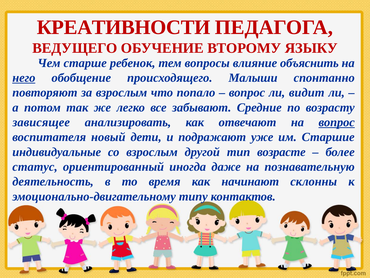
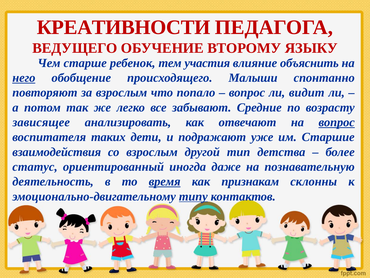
вопросы: вопросы -> участия
новый: новый -> таких
индивидуальные: индивидуальные -> взаимодействия
возрасте: возрасте -> детства
время underline: none -> present
начинают: начинают -> признакам
типу underline: none -> present
